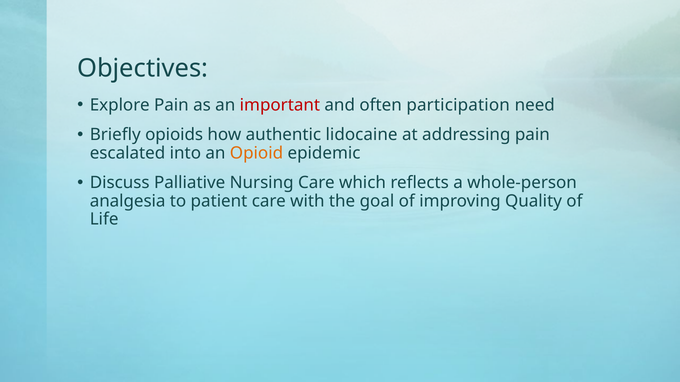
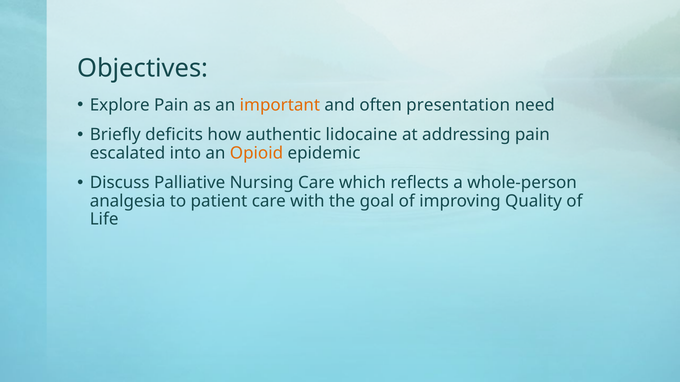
important colour: red -> orange
participation: participation -> presentation
opioids: opioids -> deficits
